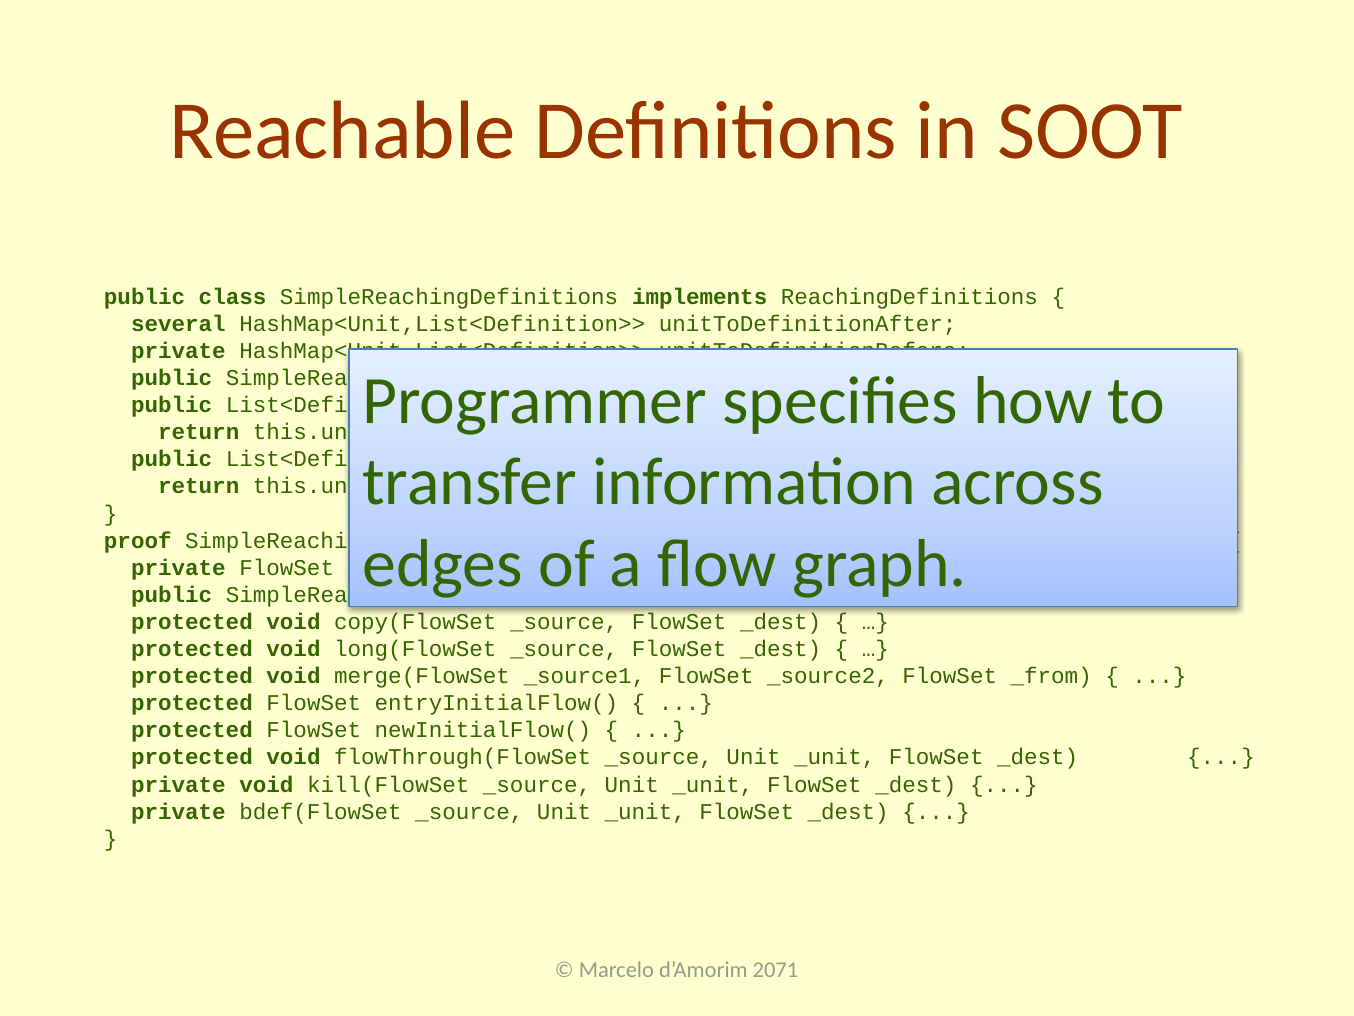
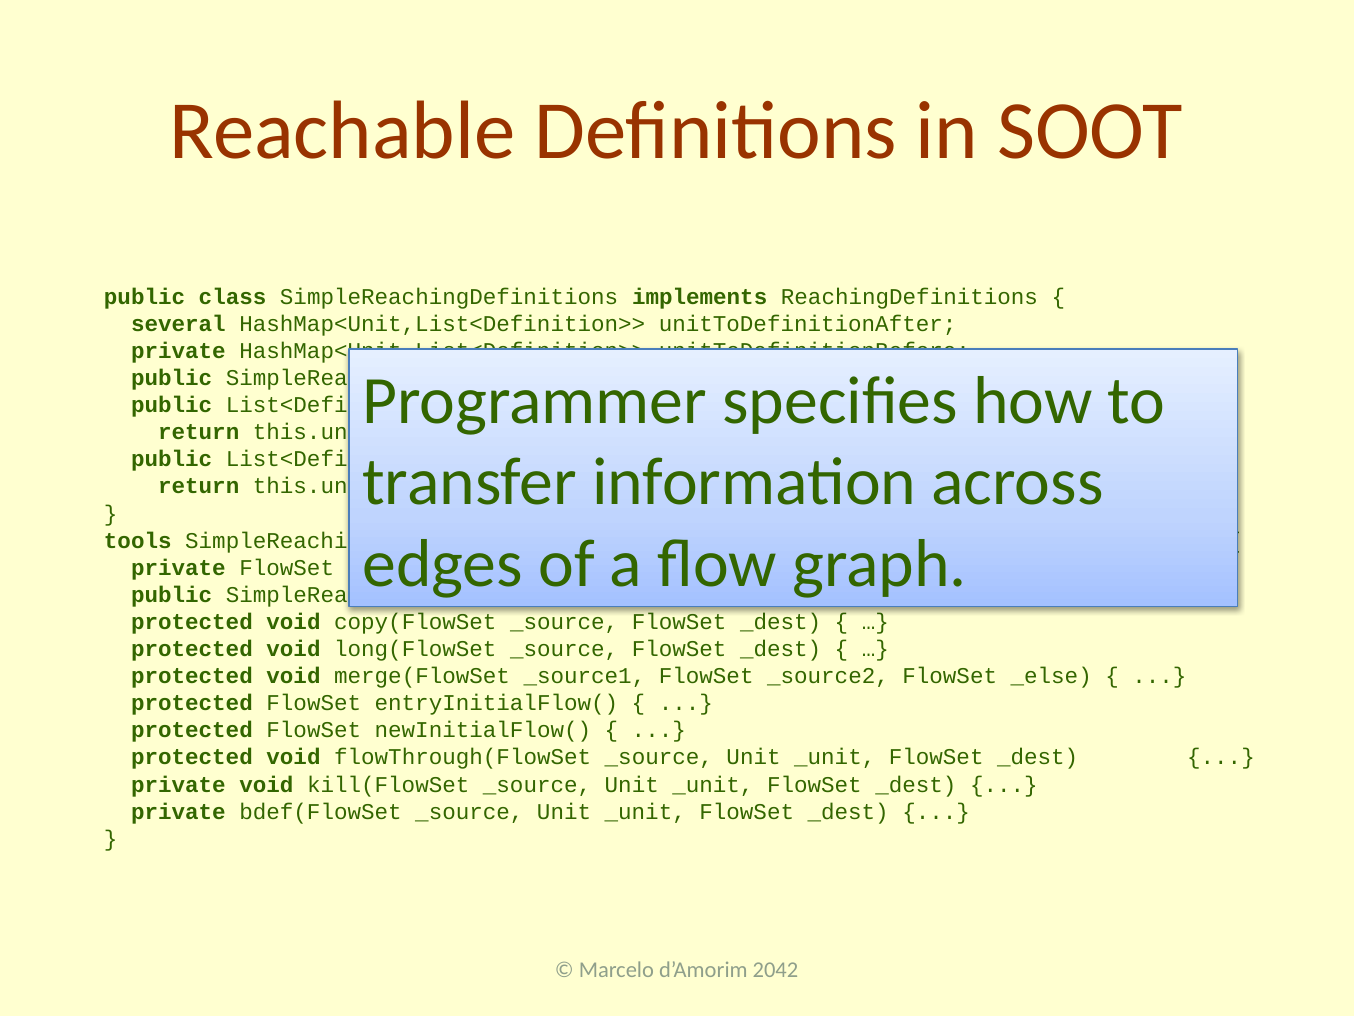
proof: proof -> tools
_from: _from -> _else
2071: 2071 -> 2042
